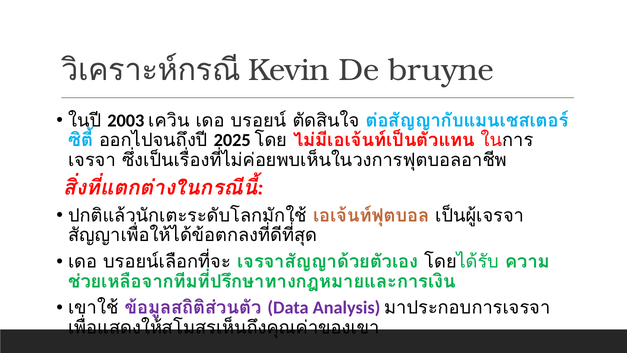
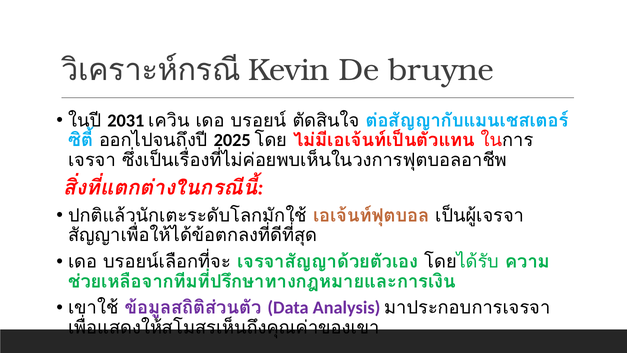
2003: 2003 -> 2031
